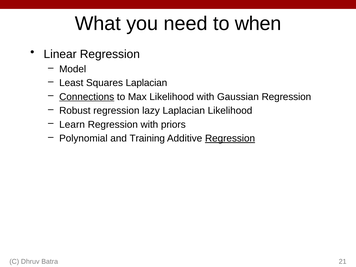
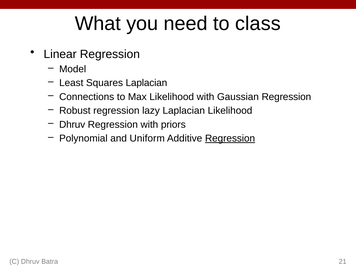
when: when -> class
Connections underline: present -> none
Learn at (72, 125): Learn -> Dhruv
Training: Training -> Uniform
